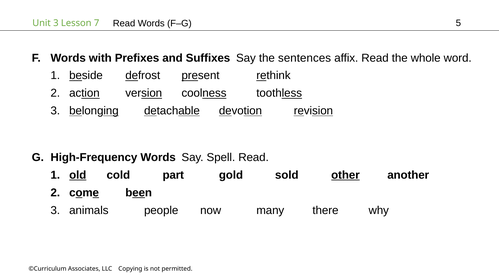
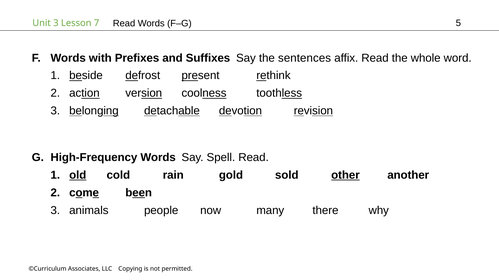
part: part -> rain
